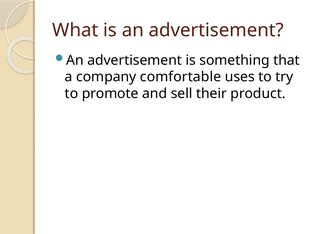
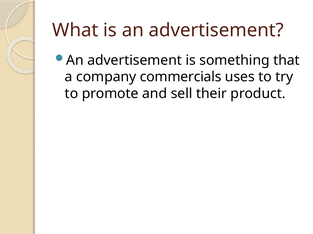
comfortable: comfortable -> commercials
